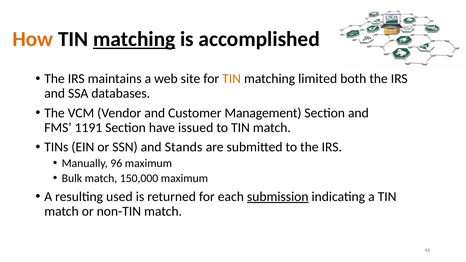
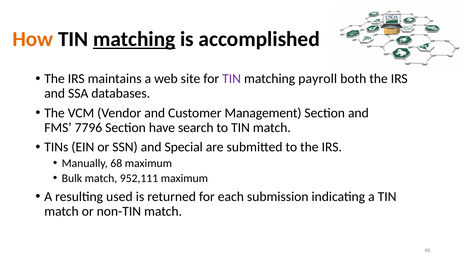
TIN at (232, 79) colour: orange -> purple
limited: limited -> payroll
1191: 1191 -> 7796
issued: issued -> search
Stands: Stands -> Special
96: 96 -> 68
150,000: 150,000 -> 952,111
submission underline: present -> none
